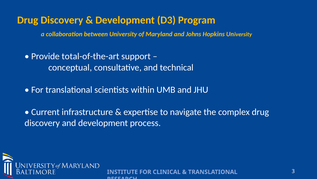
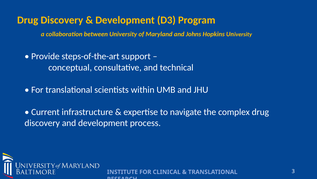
total-of-the-art: total-of-the-art -> steps-of-the-art
